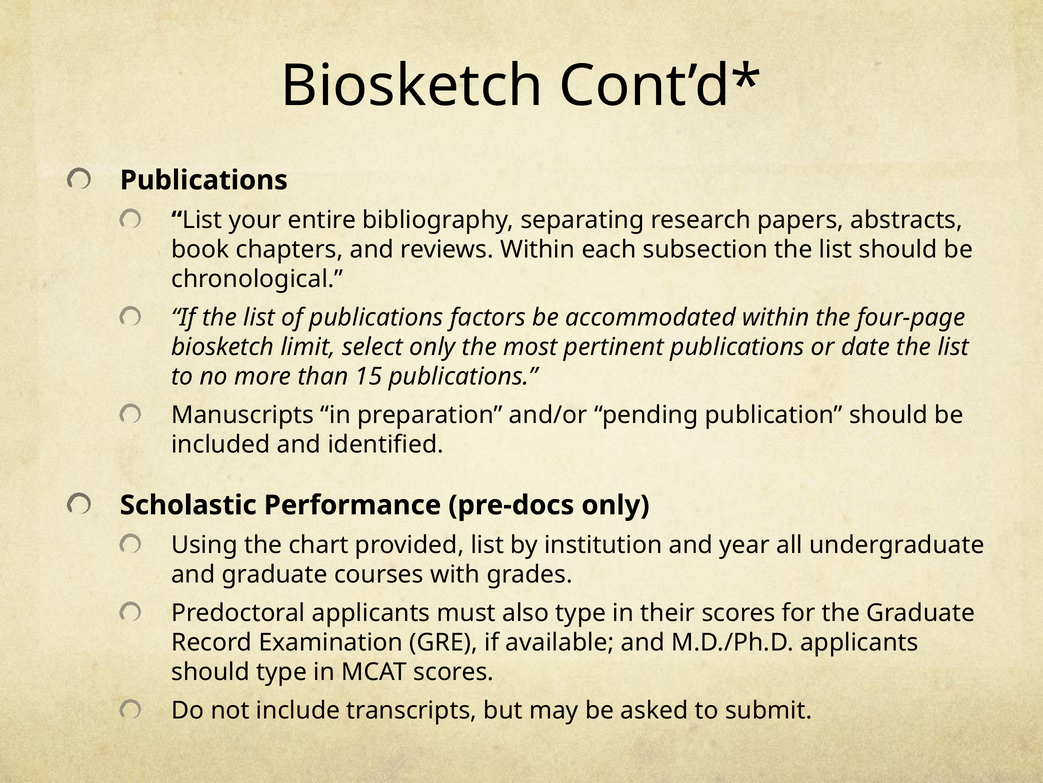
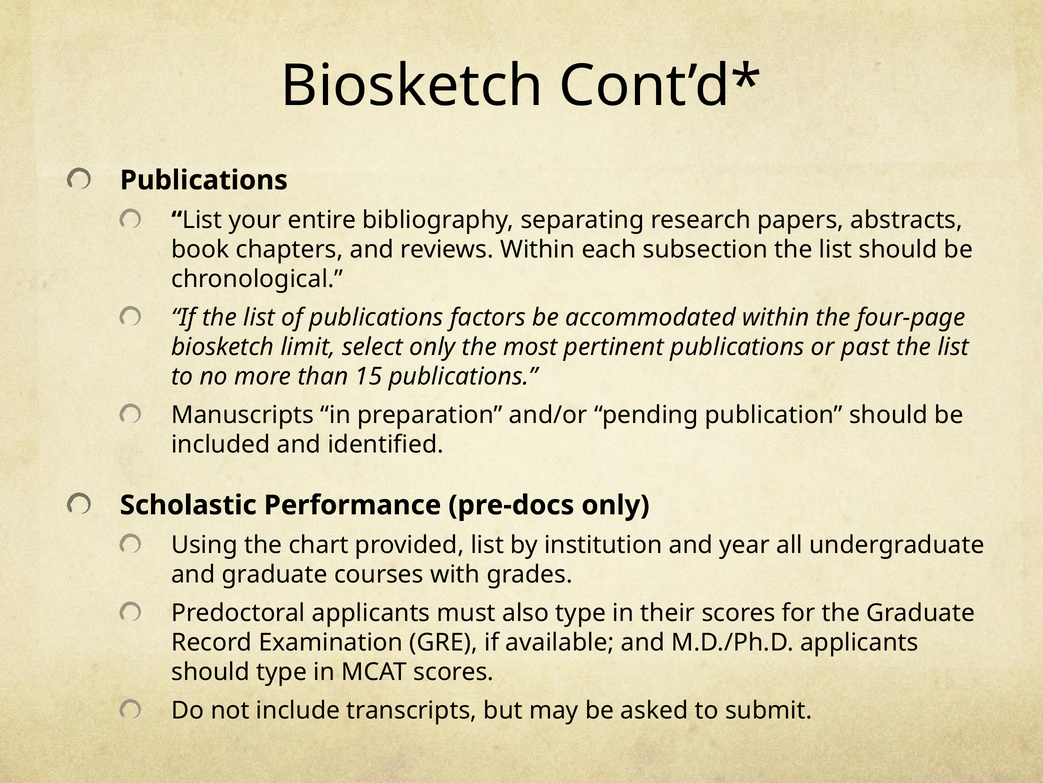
date: date -> past
